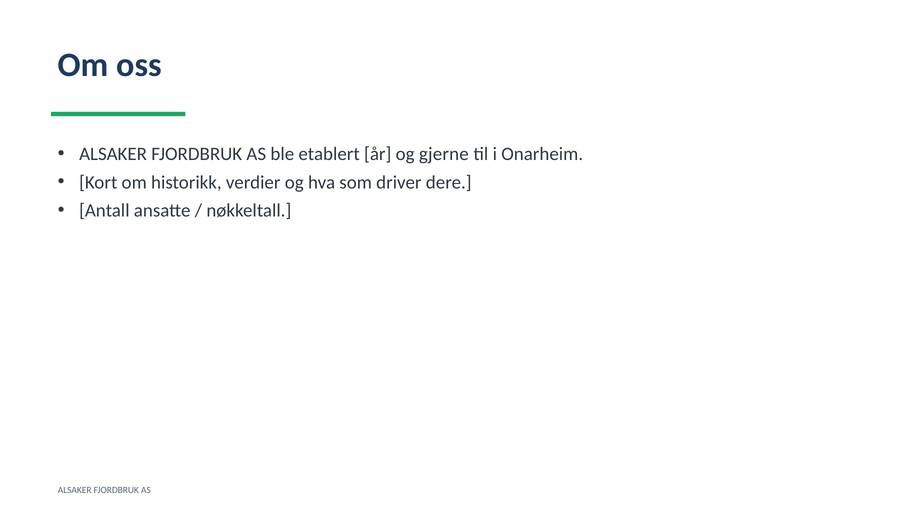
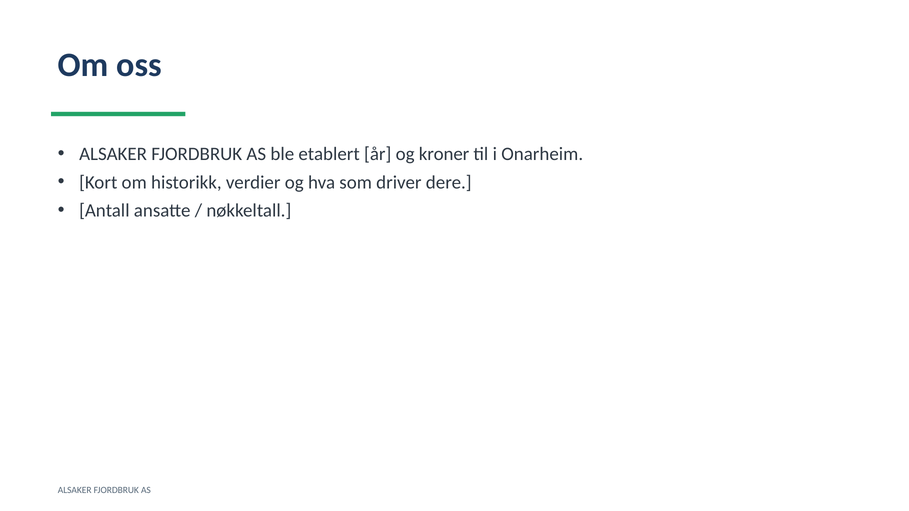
gjerne: gjerne -> kroner
